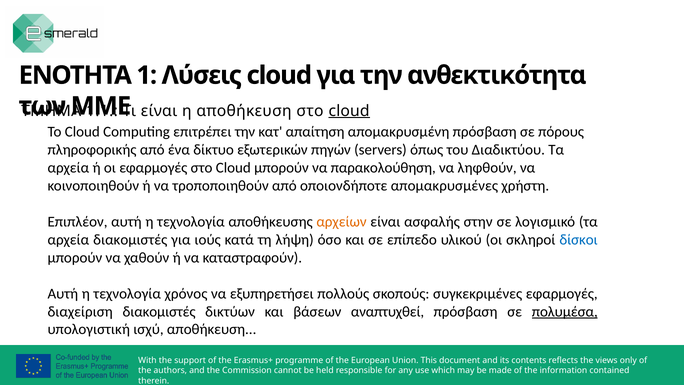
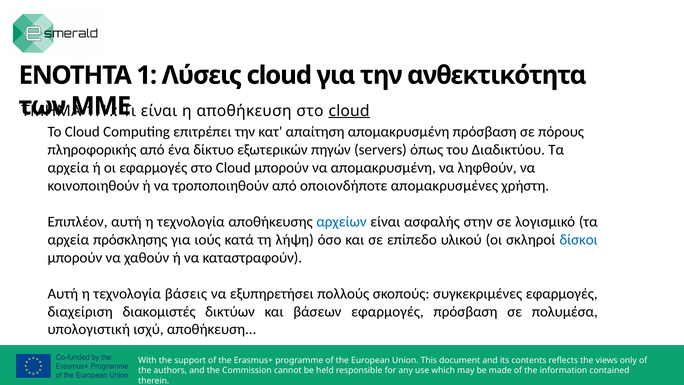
να παρακολούθηση: παρακολούθηση -> απομακρυσμένη
αρχείων colour: orange -> blue
αρχεία διακομιστές: διακομιστές -> πρόσκλησης
χρόνος: χρόνος -> βάσεις
βάσεων αναπτυχθεί: αναπτυχθεί -> εφαρμογές
πολυμέσα underline: present -> none
